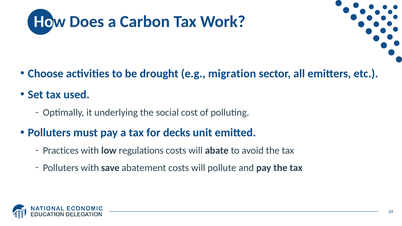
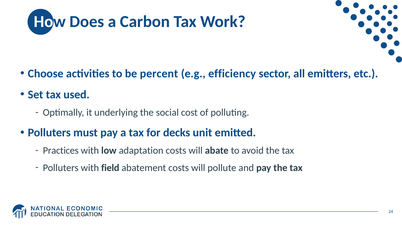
drought: drought -> percent
migration: migration -> efficiency
regulations: regulations -> adaptation
save: save -> field
